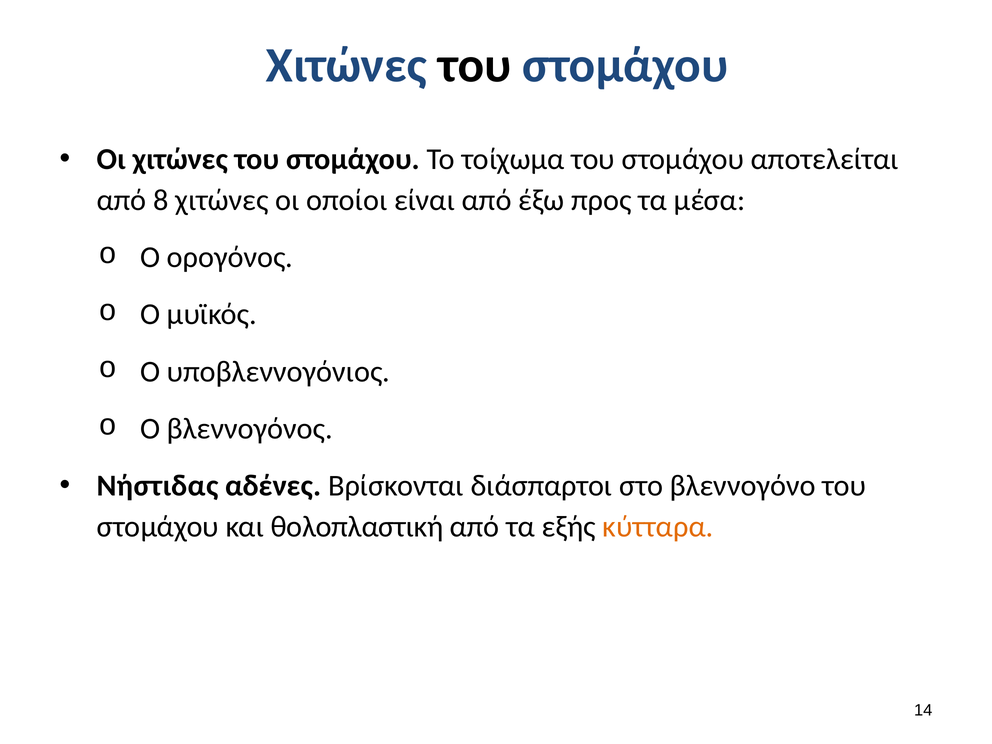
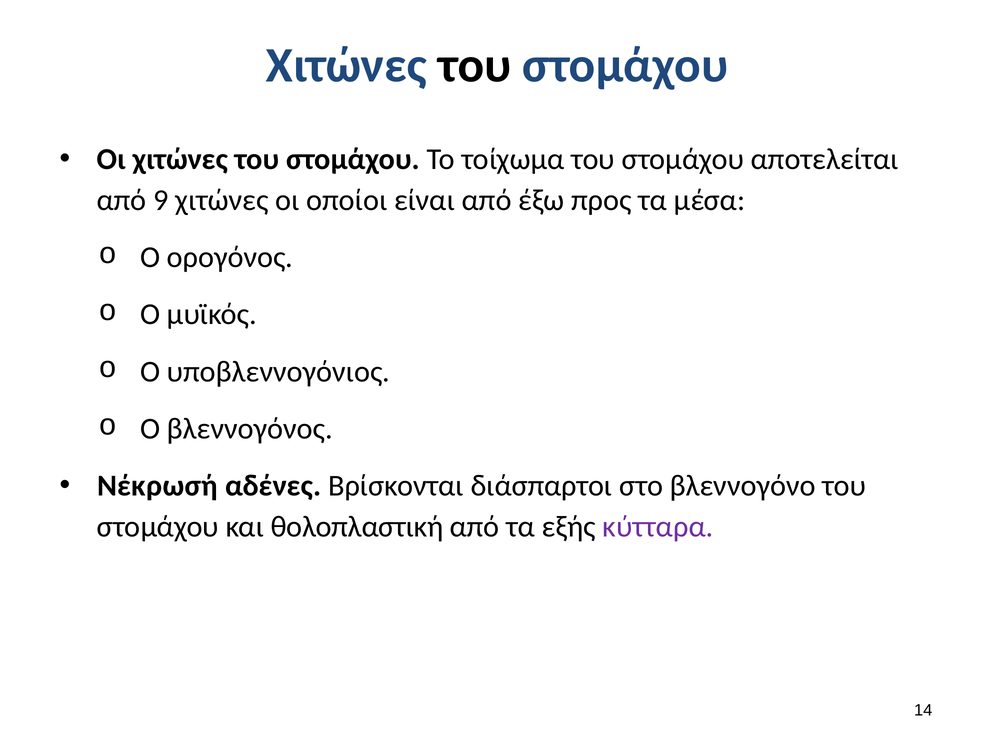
8: 8 -> 9
Νήστιδας: Νήστιδας -> Νέκρωσή
κύτταρα colour: orange -> purple
